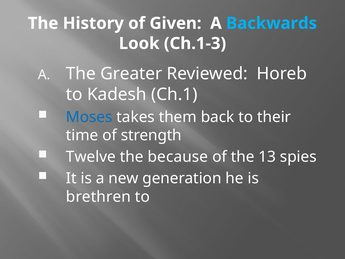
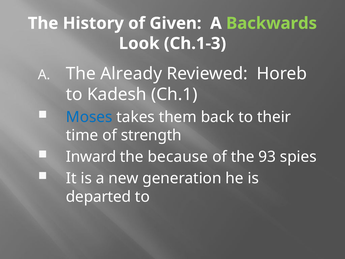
Backwards colour: light blue -> light green
Greater: Greater -> Already
Twelve: Twelve -> Inward
13: 13 -> 93
brethren: brethren -> departed
